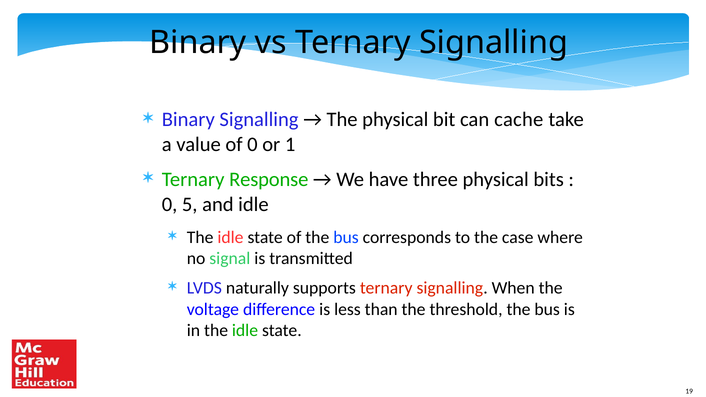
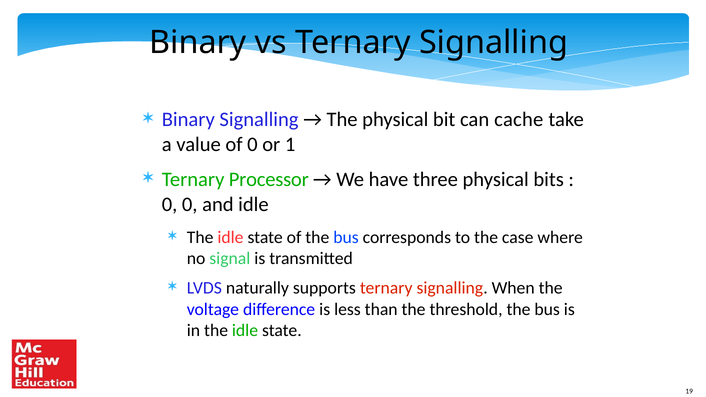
Response: Response -> Processor
0 5: 5 -> 0
